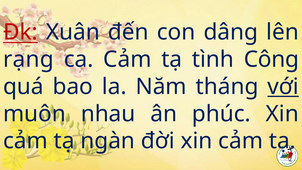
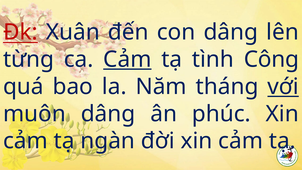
rạng: rạng -> từng
Cảm at (127, 59) underline: none -> present
muôn nhau: nhau -> dâng
